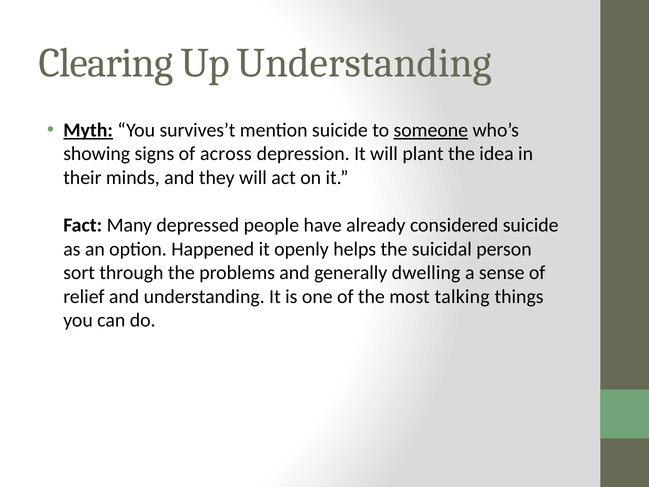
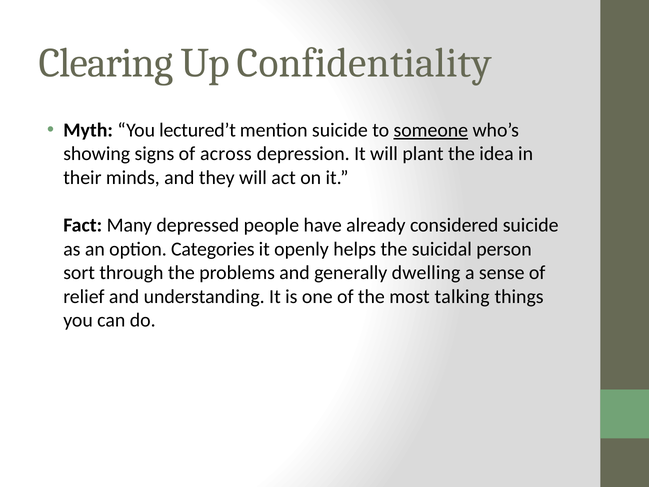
Up Understanding: Understanding -> Confidentiality
Myth underline: present -> none
survives’t: survives’t -> lectured’t
Happened: Happened -> Categories
